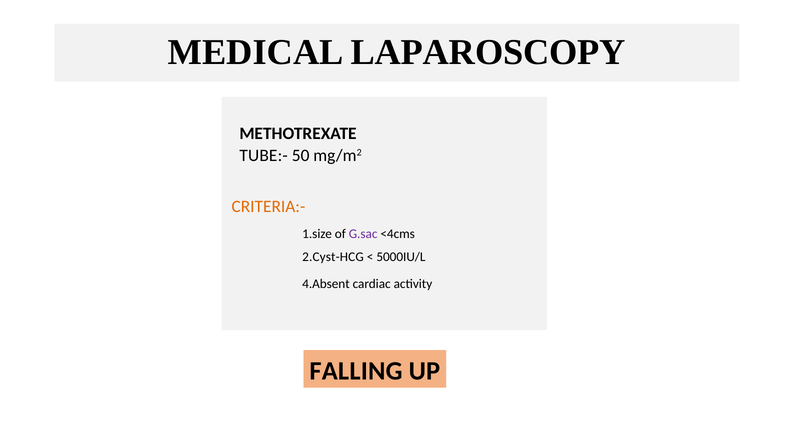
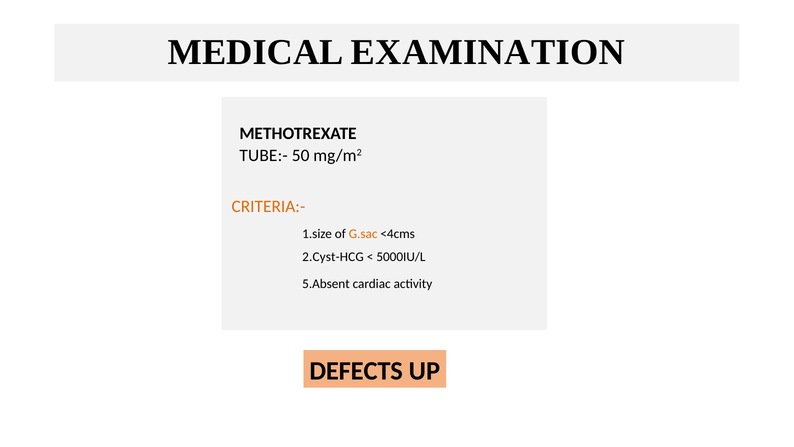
LAPAROSCOPY: LAPAROSCOPY -> EXAMINATION
G.sac colour: purple -> orange
4.Absent: 4.Absent -> 5.Absent
FALLING: FALLING -> DEFECTS
